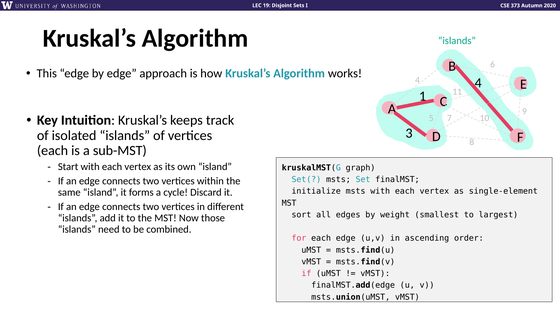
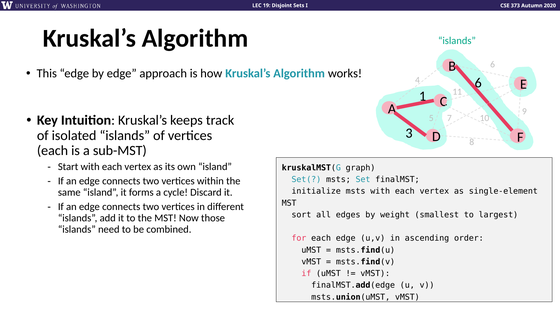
4 4: 4 -> 6
